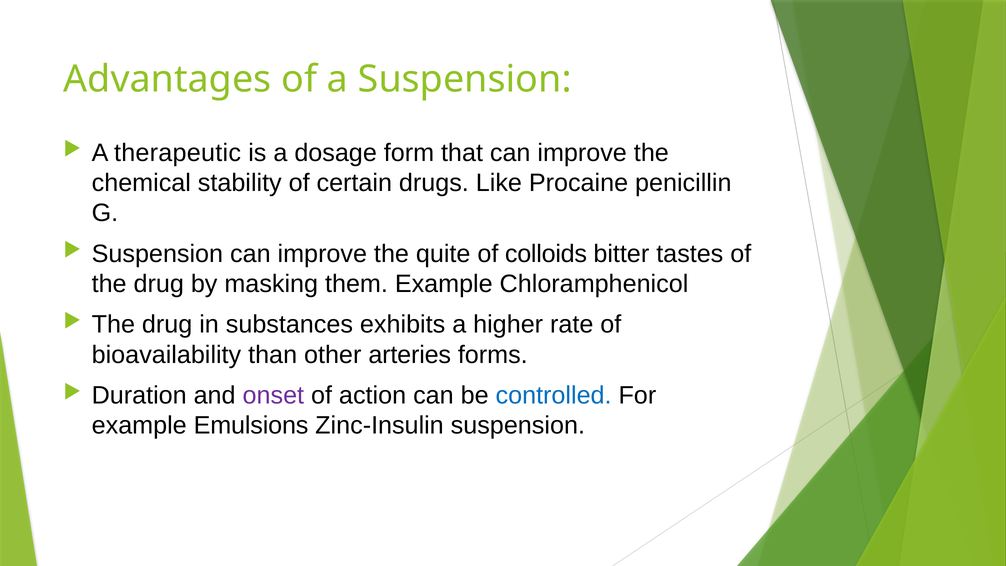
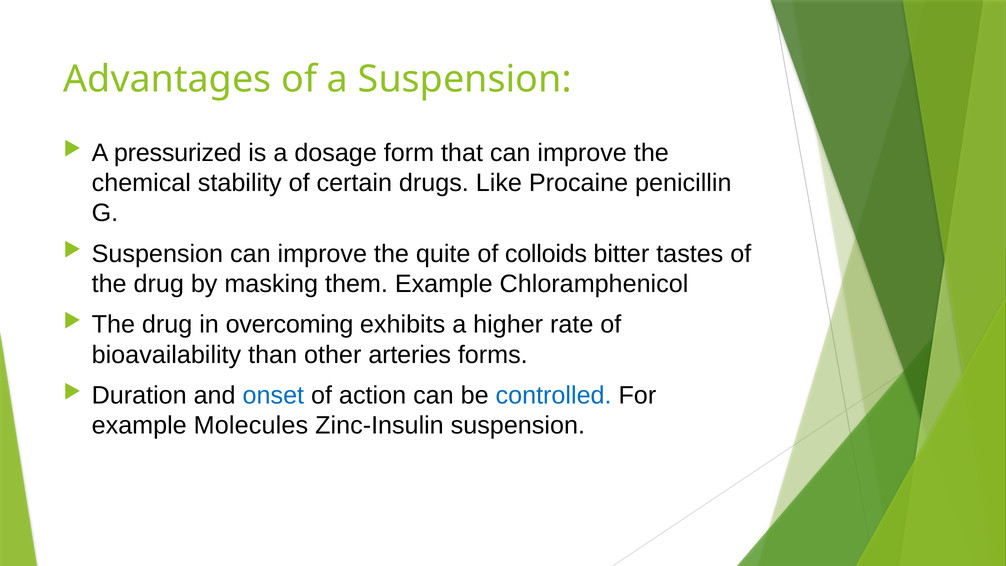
therapeutic: therapeutic -> pressurized
substances: substances -> overcoming
onset colour: purple -> blue
Emulsions: Emulsions -> Molecules
